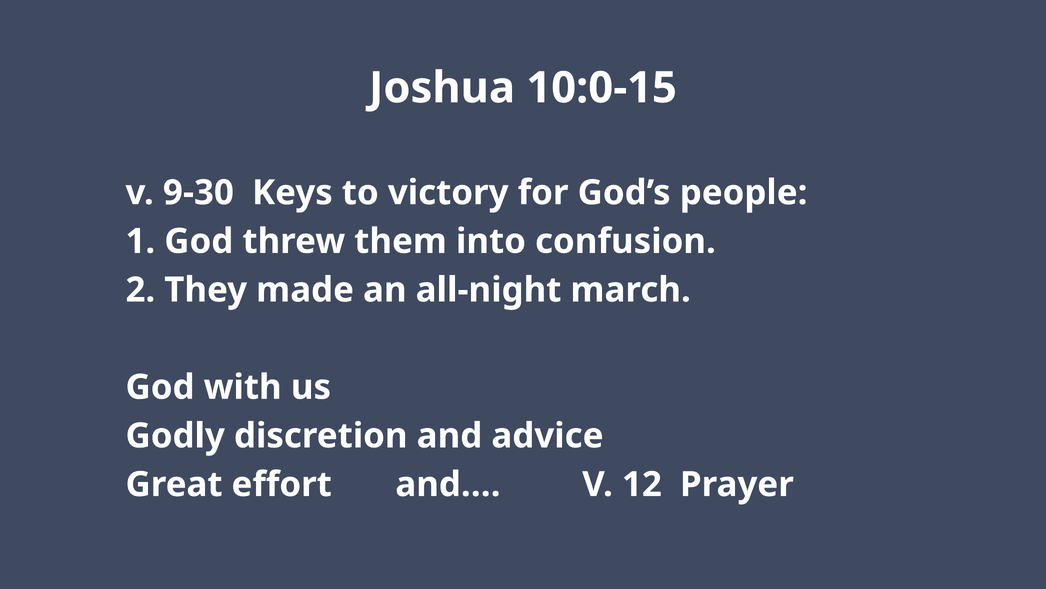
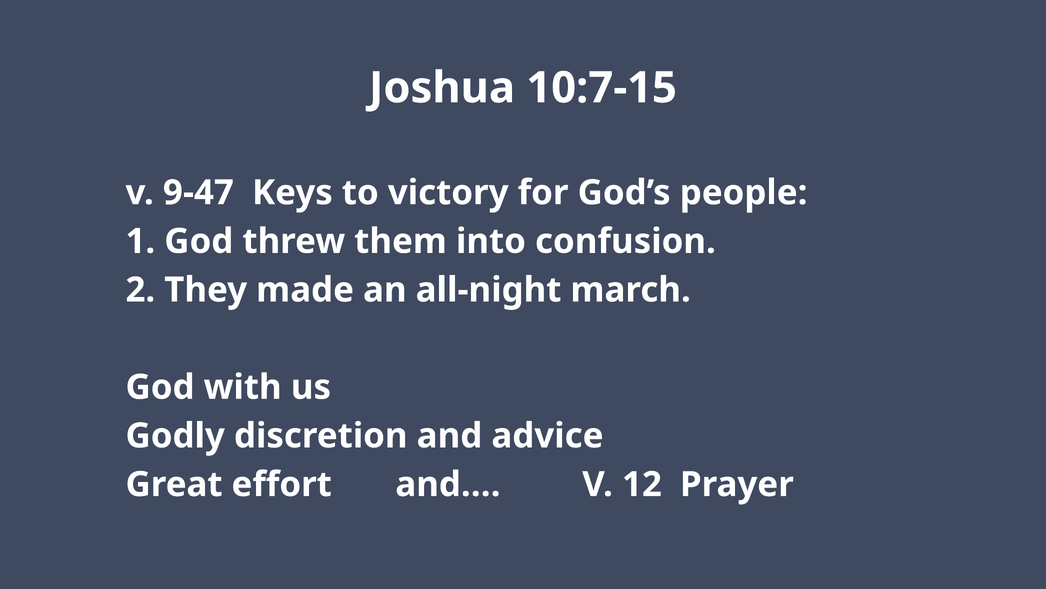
10:0-15: 10:0-15 -> 10:7-15
9-30: 9-30 -> 9-47
